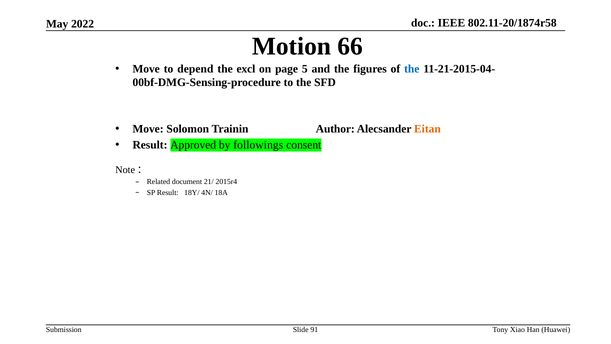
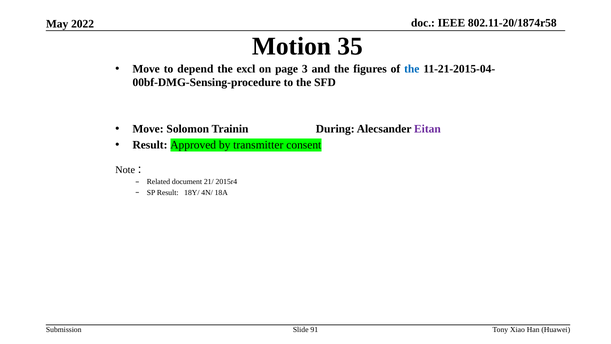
66: 66 -> 35
5: 5 -> 3
Author: Author -> During
Eitan colour: orange -> purple
followings: followings -> transmitter
